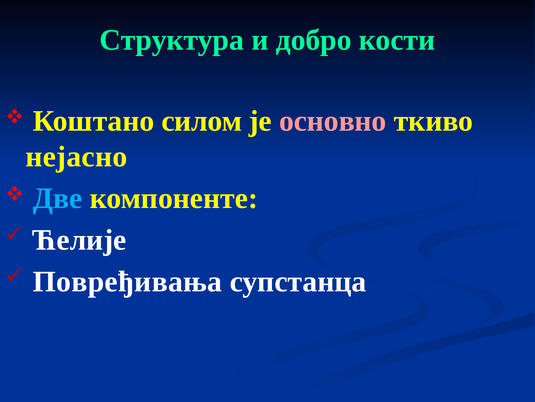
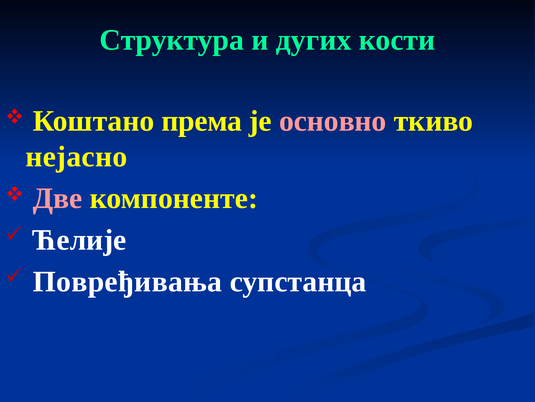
добро: добро -> дугих
силом: силом -> према
Две colour: light blue -> pink
